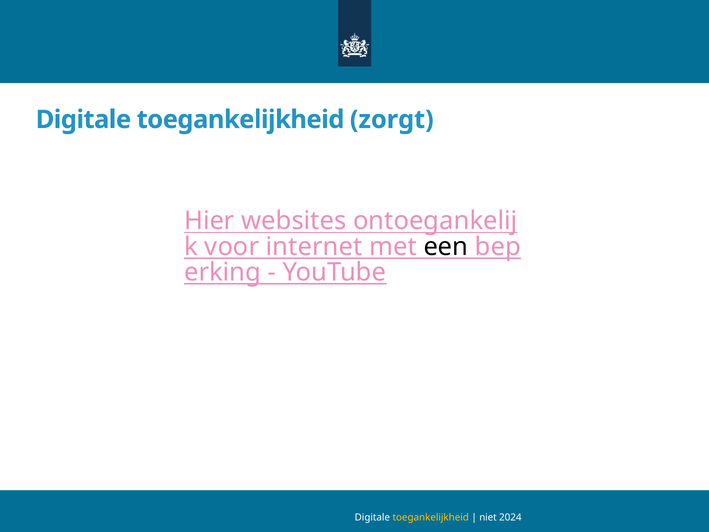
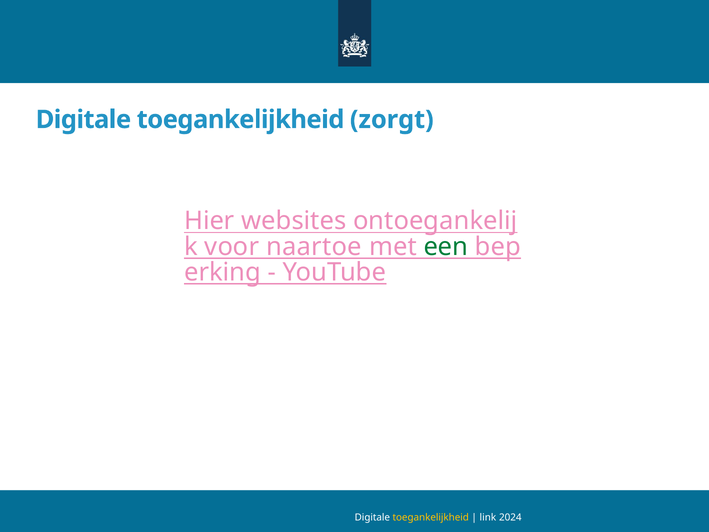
internet: internet -> naartoe
een colour: black -> green
niet: niet -> link
